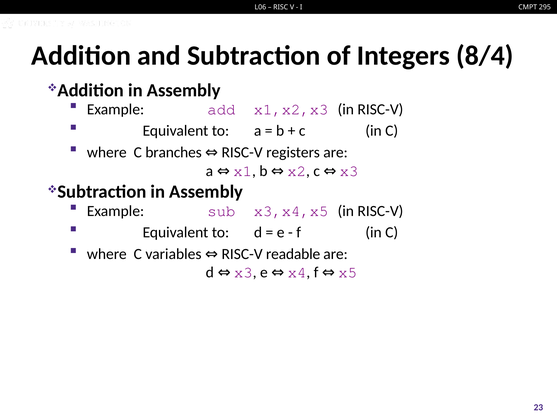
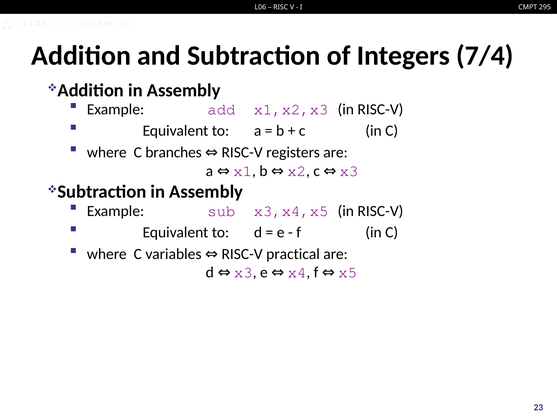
8/4: 8/4 -> 7/4
readable: readable -> practical
